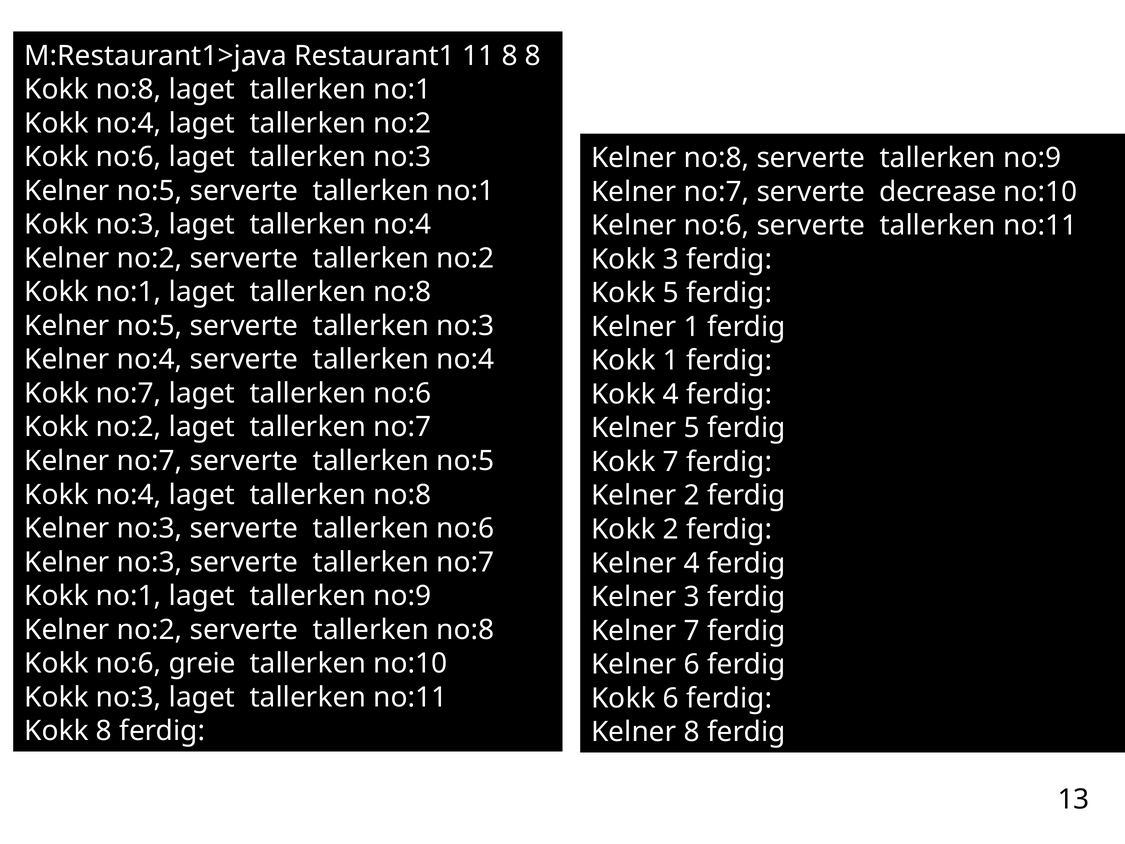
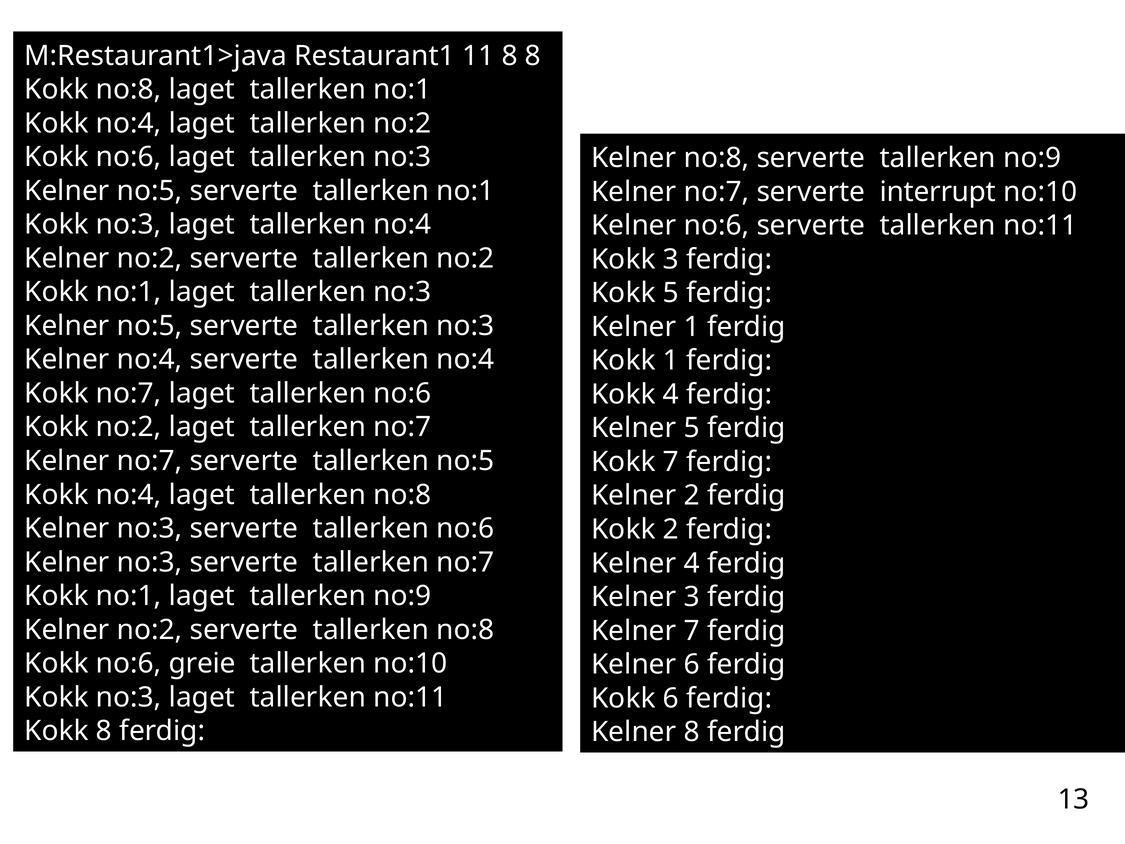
decrease: decrease -> interrupt
no:1 laget tallerken no:8: no:8 -> no:3
